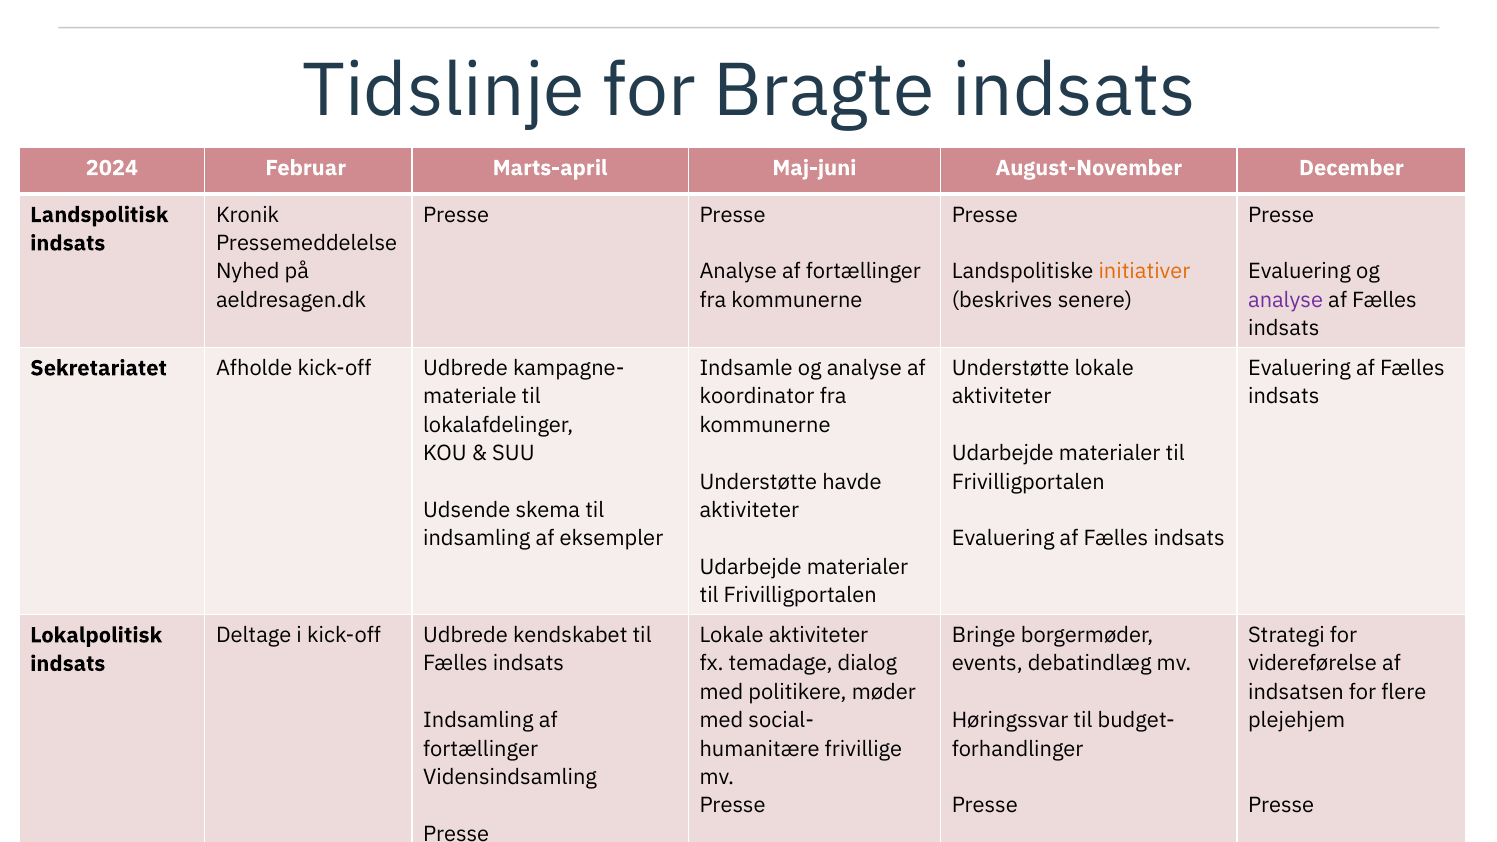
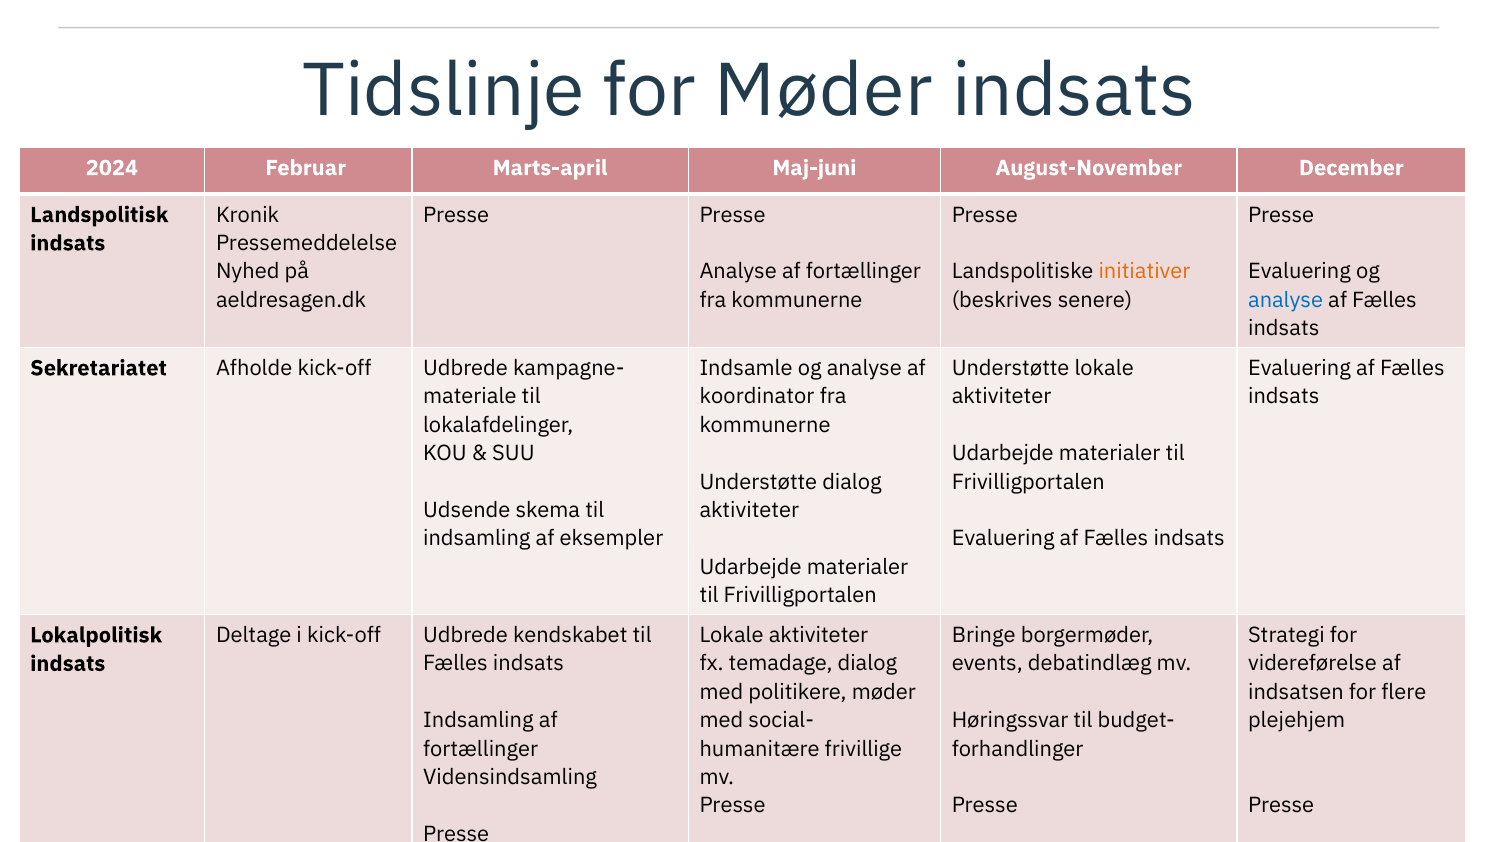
for Bragte: Bragte -> Møder
analyse at (1286, 300) colour: purple -> blue
Understøtte havde: havde -> dialog
